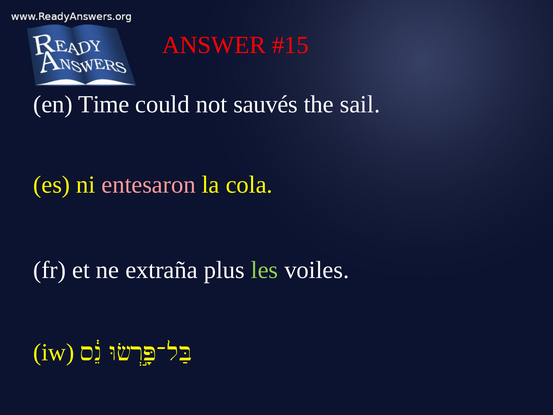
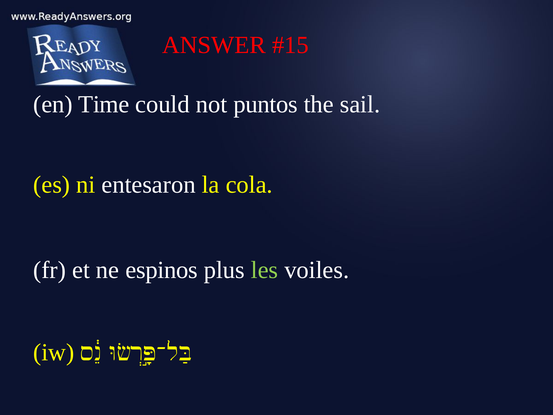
sauvés: sauvés -> puntos
entesaron colour: pink -> white
extraña: extraña -> espinos
